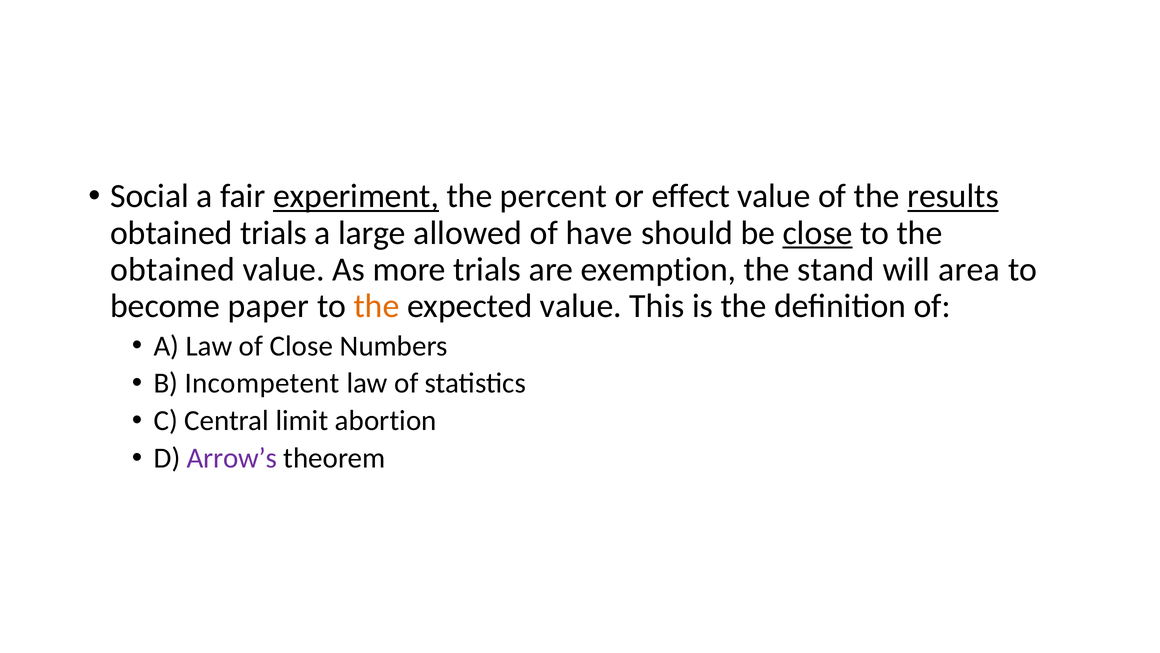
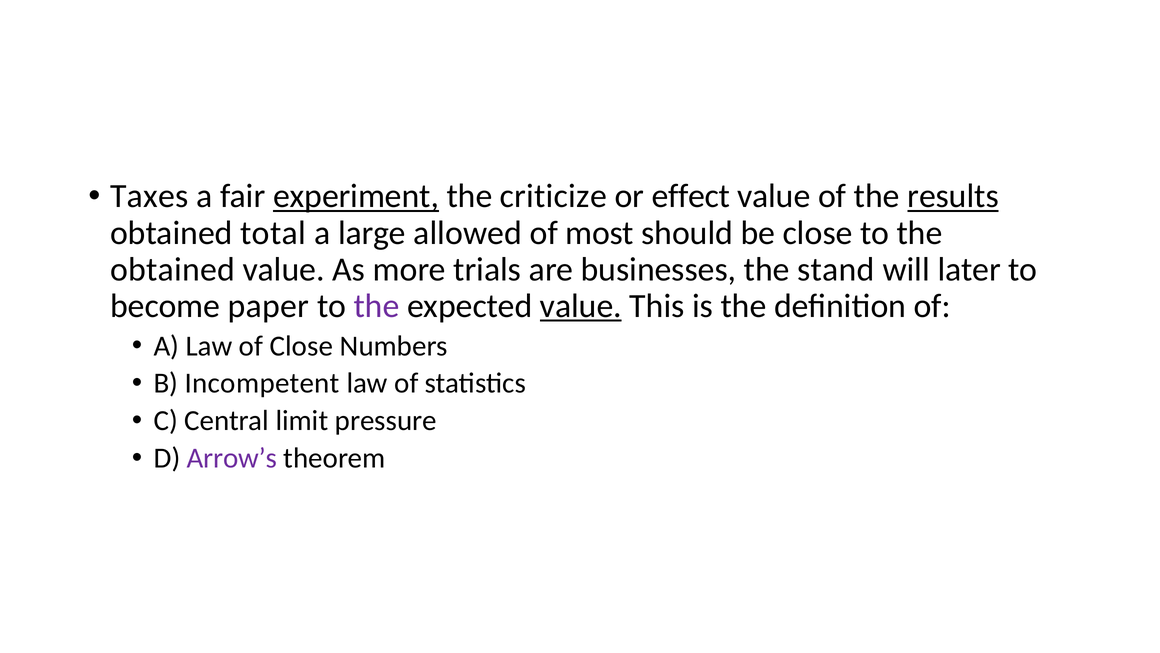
Social: Social -> Taxes
percent: percent -> criticize
obtained trials: trials -> total
have: have -> most
close at (818, 233) underline: present -> none
exemption: exemption -> businesses
area: area -> later
the at (376, 306) colour: orange -> purple
value at (581, 306) underline: none -> present
abortion: abortion -> pressure
